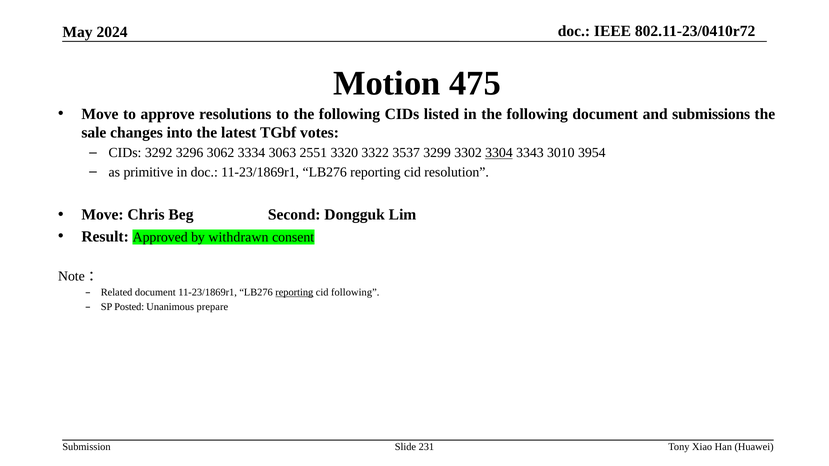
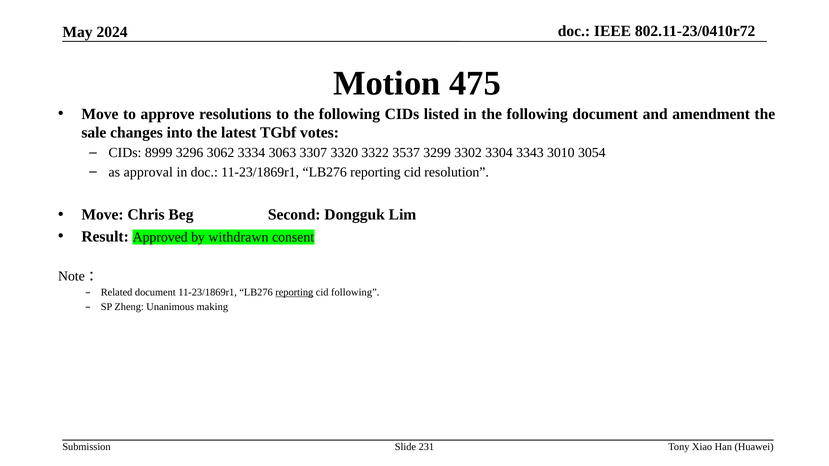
submissions: submissions -> amendment
3292: 3292 -> 8999
2551: 2551 -> 3307
3304 underline: present -> none
3954: 3954 -> 3054
primitive: primitive -> approval
Posted: Posted -> Zheng
prepare: prepare -> making
